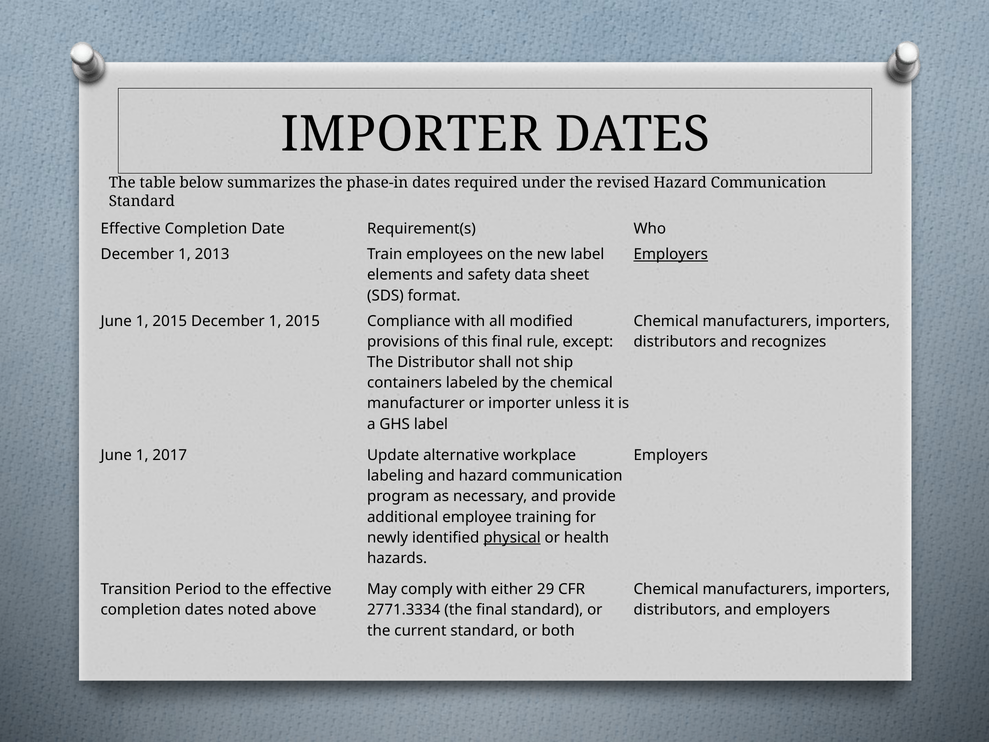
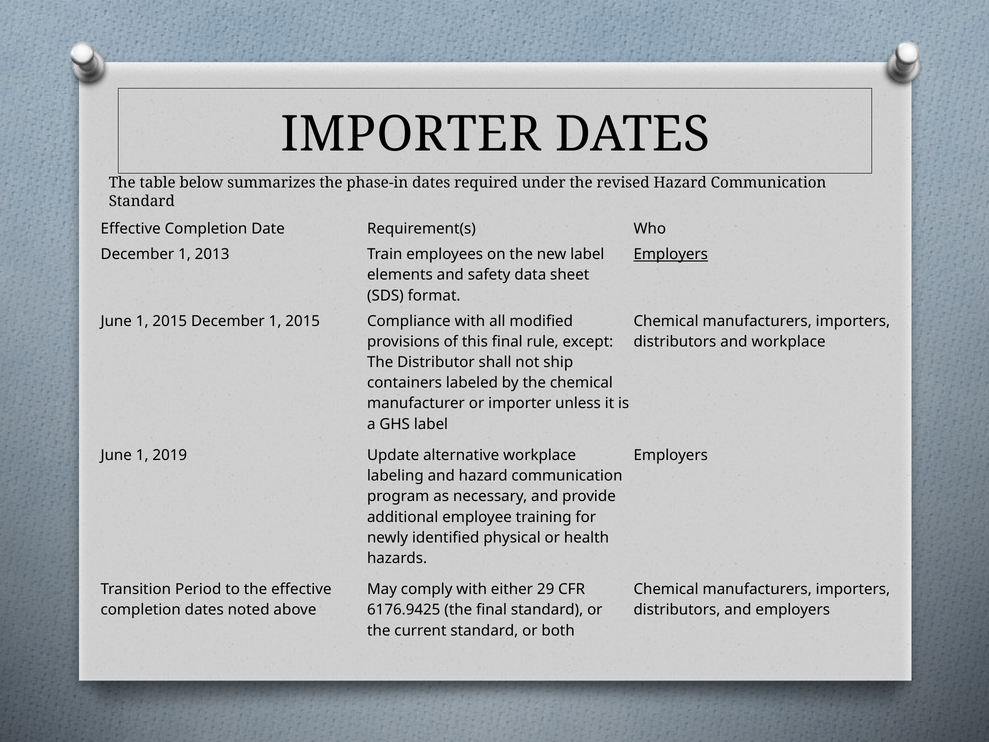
and recognizes: recognizes -> workplace
2017: 2017 -> 2019
physical underline: present -> none
2771.3334: 2771.3334 -> 6176.9425
